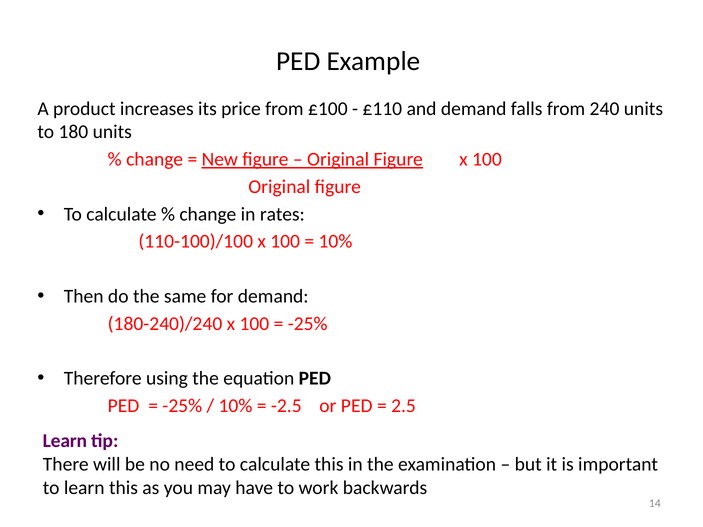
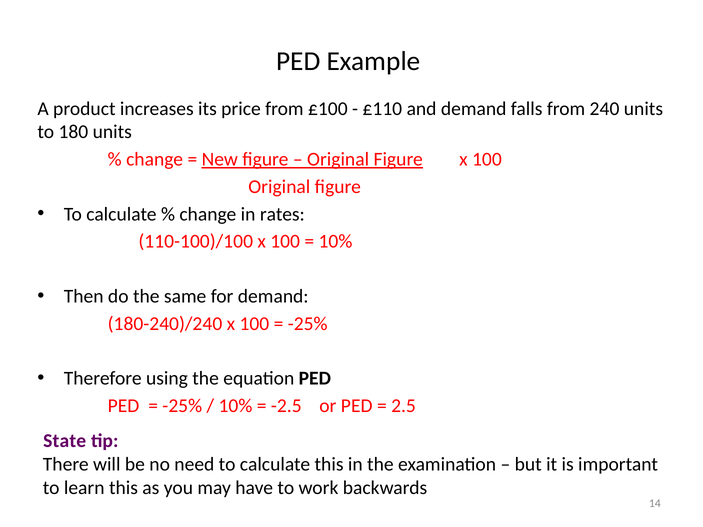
Learn at (65, 441): Learn -> State
